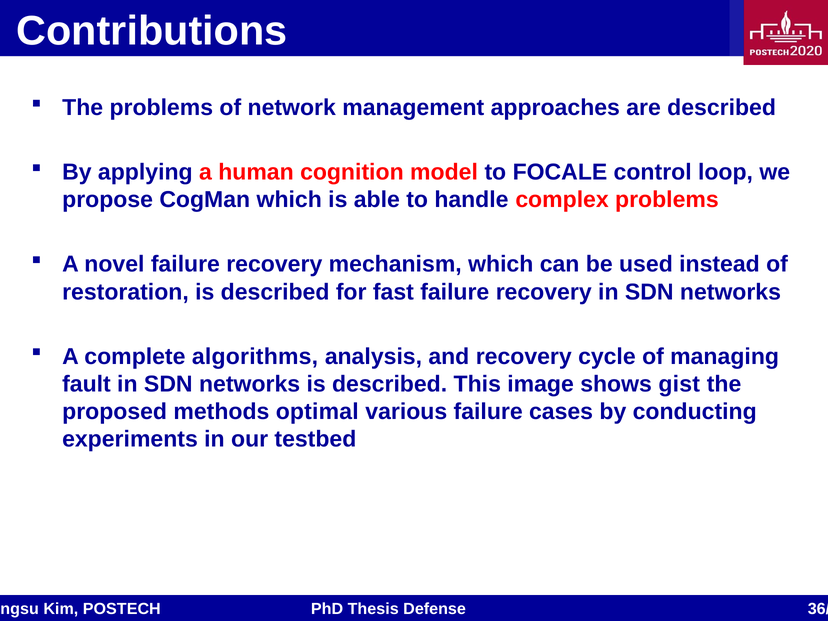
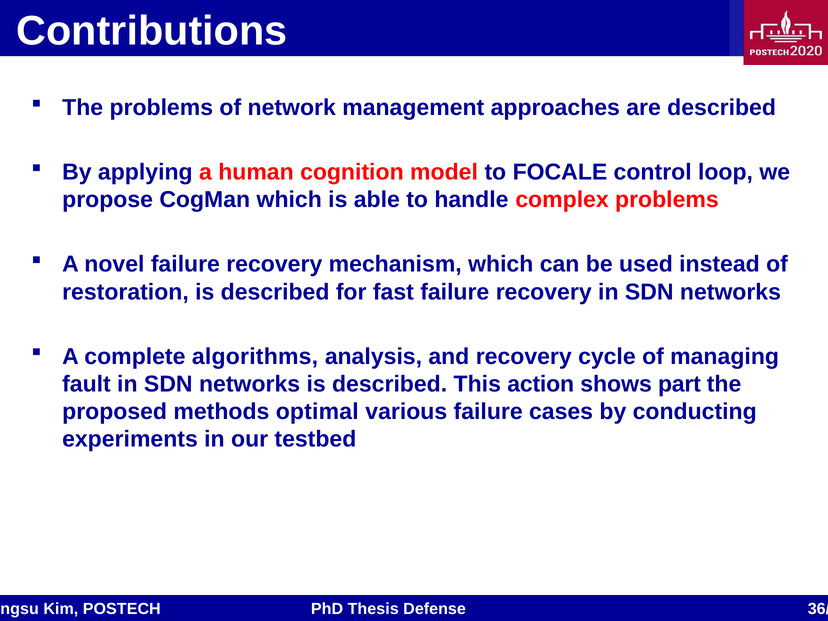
image: image -> action
gist: gist -> part
